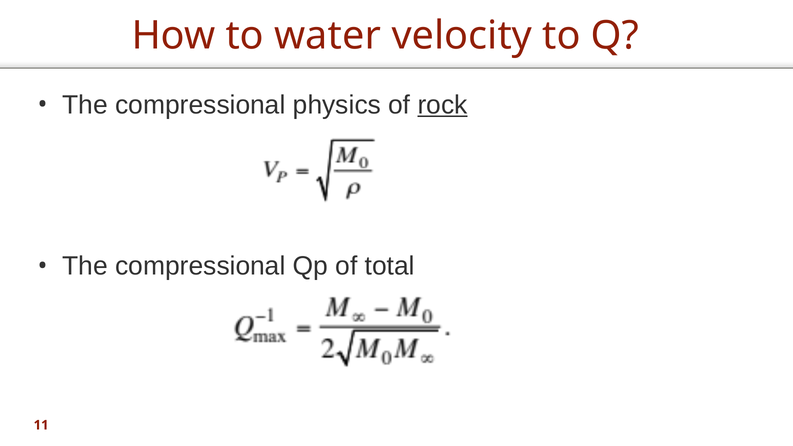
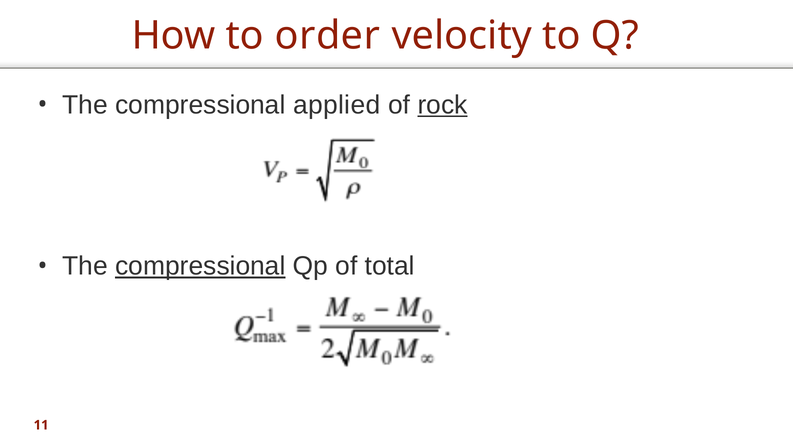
water: water -> order
physics: physics -> applied
compressional at (200, 266) underline: none -> present
